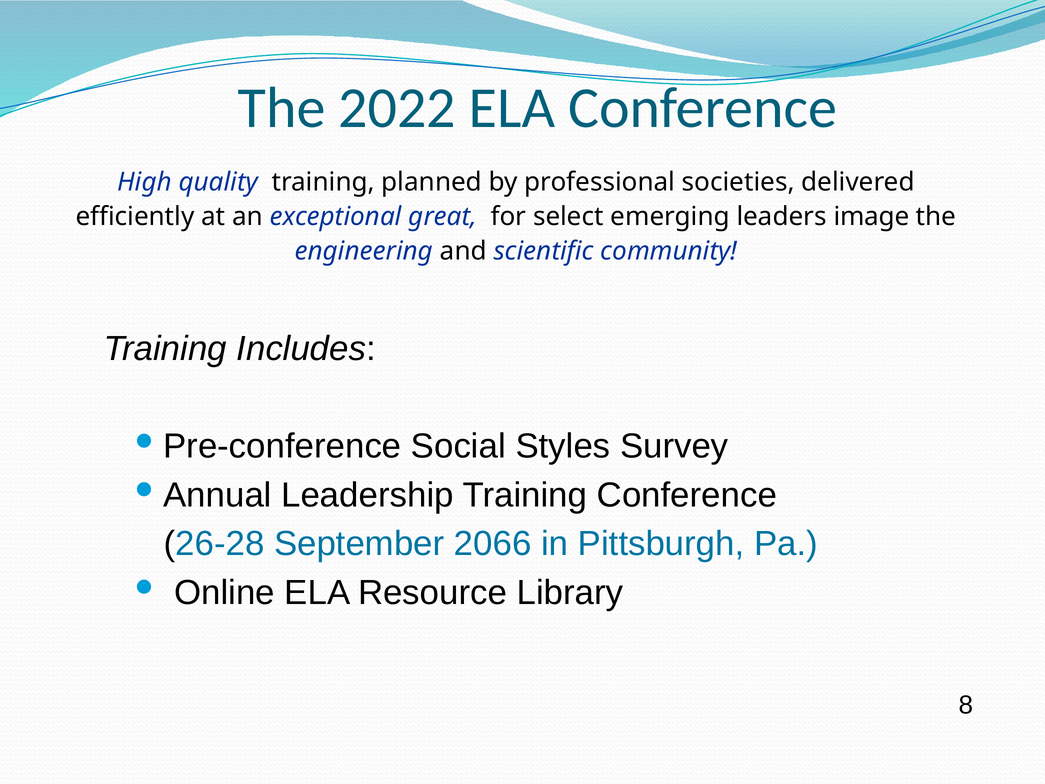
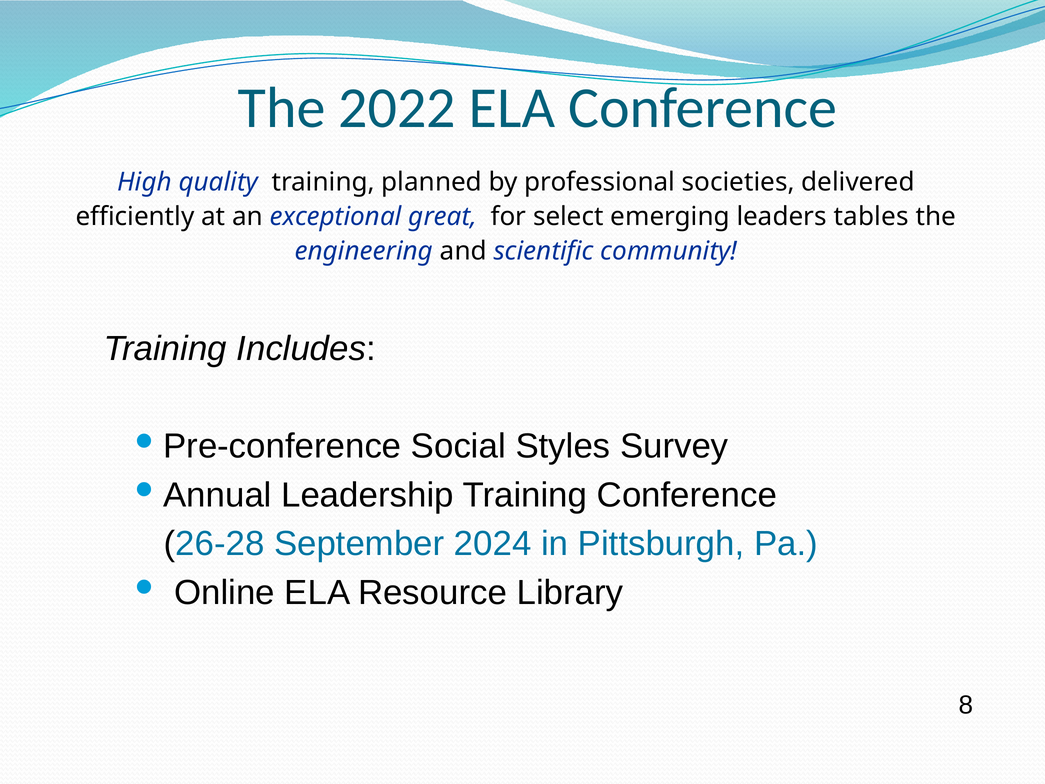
image: image -> tables
2066: 2066 -> 2024
